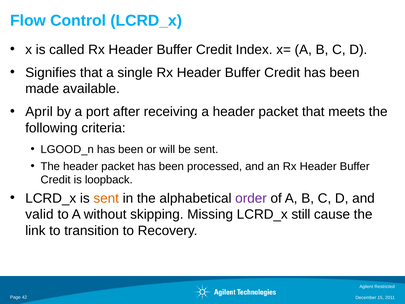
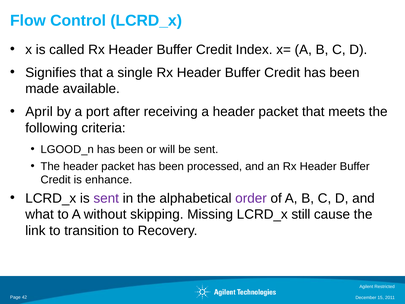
loopback: loopback -> enhance
sent at (106, 198) colour: orange -> purple
valid: valid -> what
